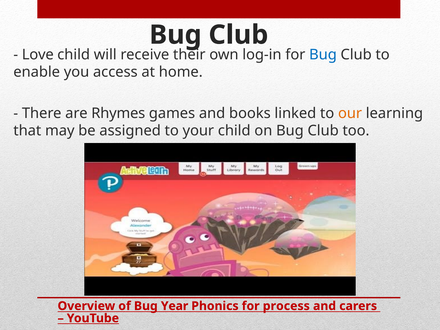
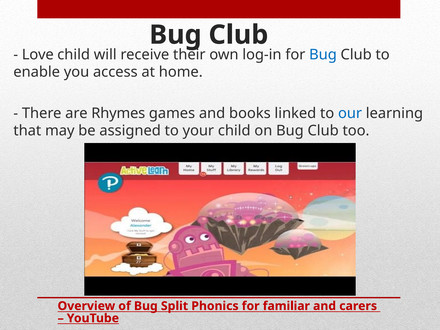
our colour: orange -> blue
Year: Year -> Split
process: process -> familiar
